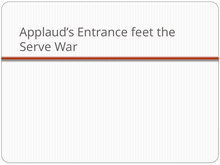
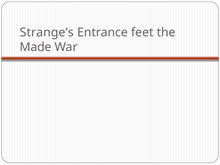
Applaud’s: Applaud’s -> Strange’s
Serve: Serve -> Made
